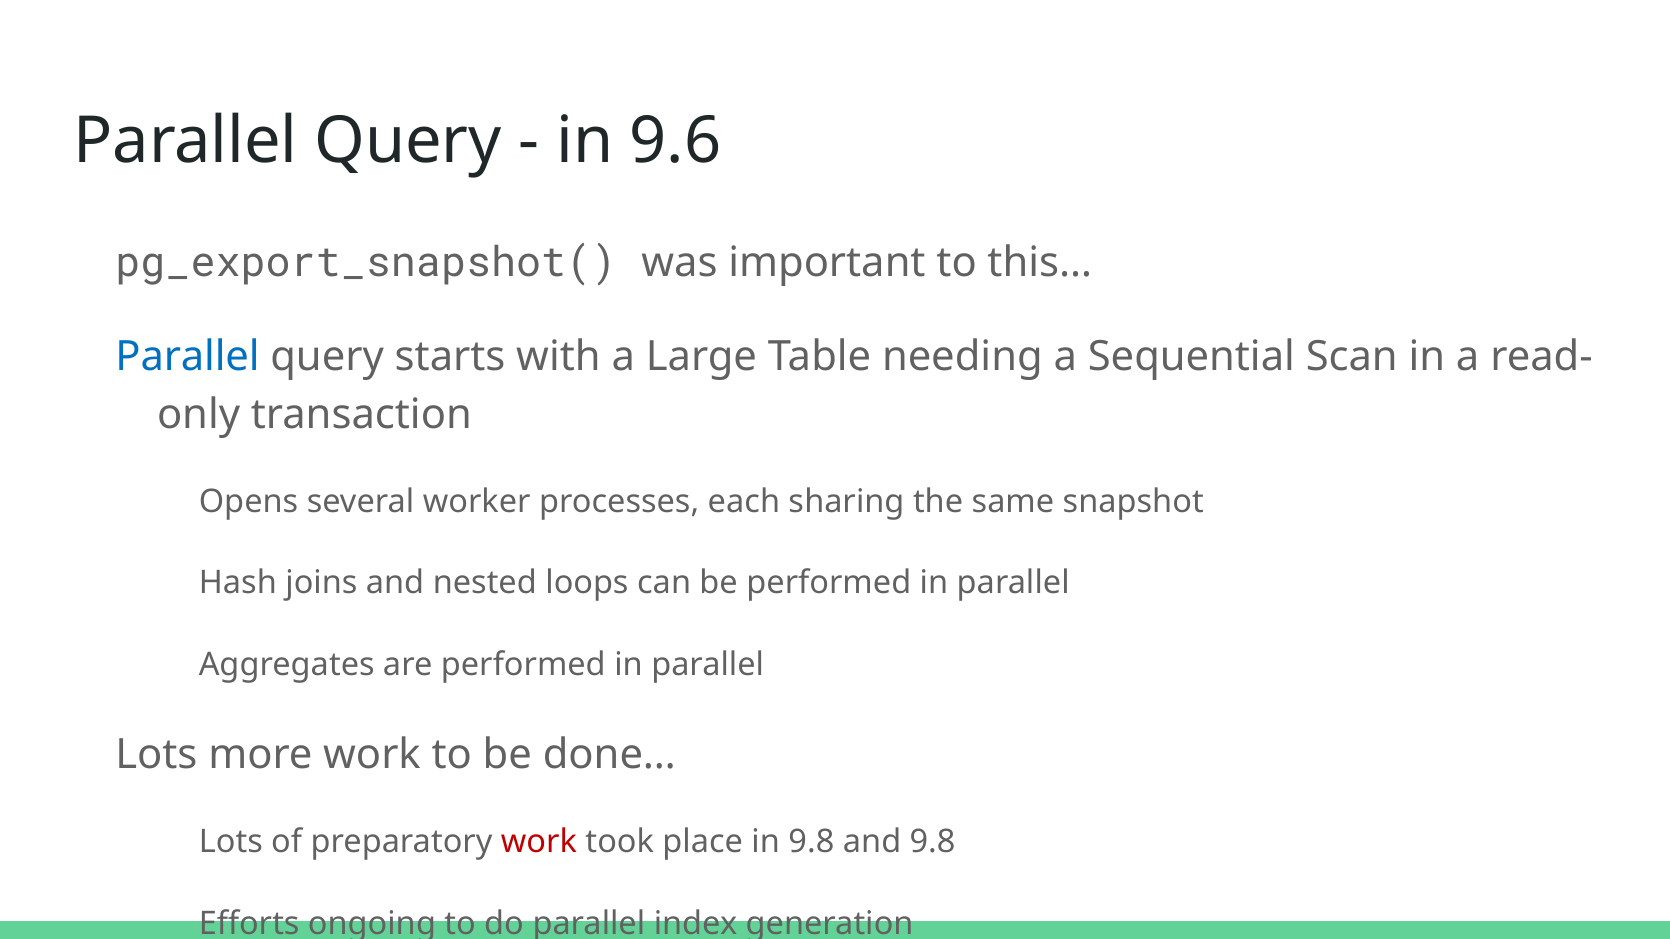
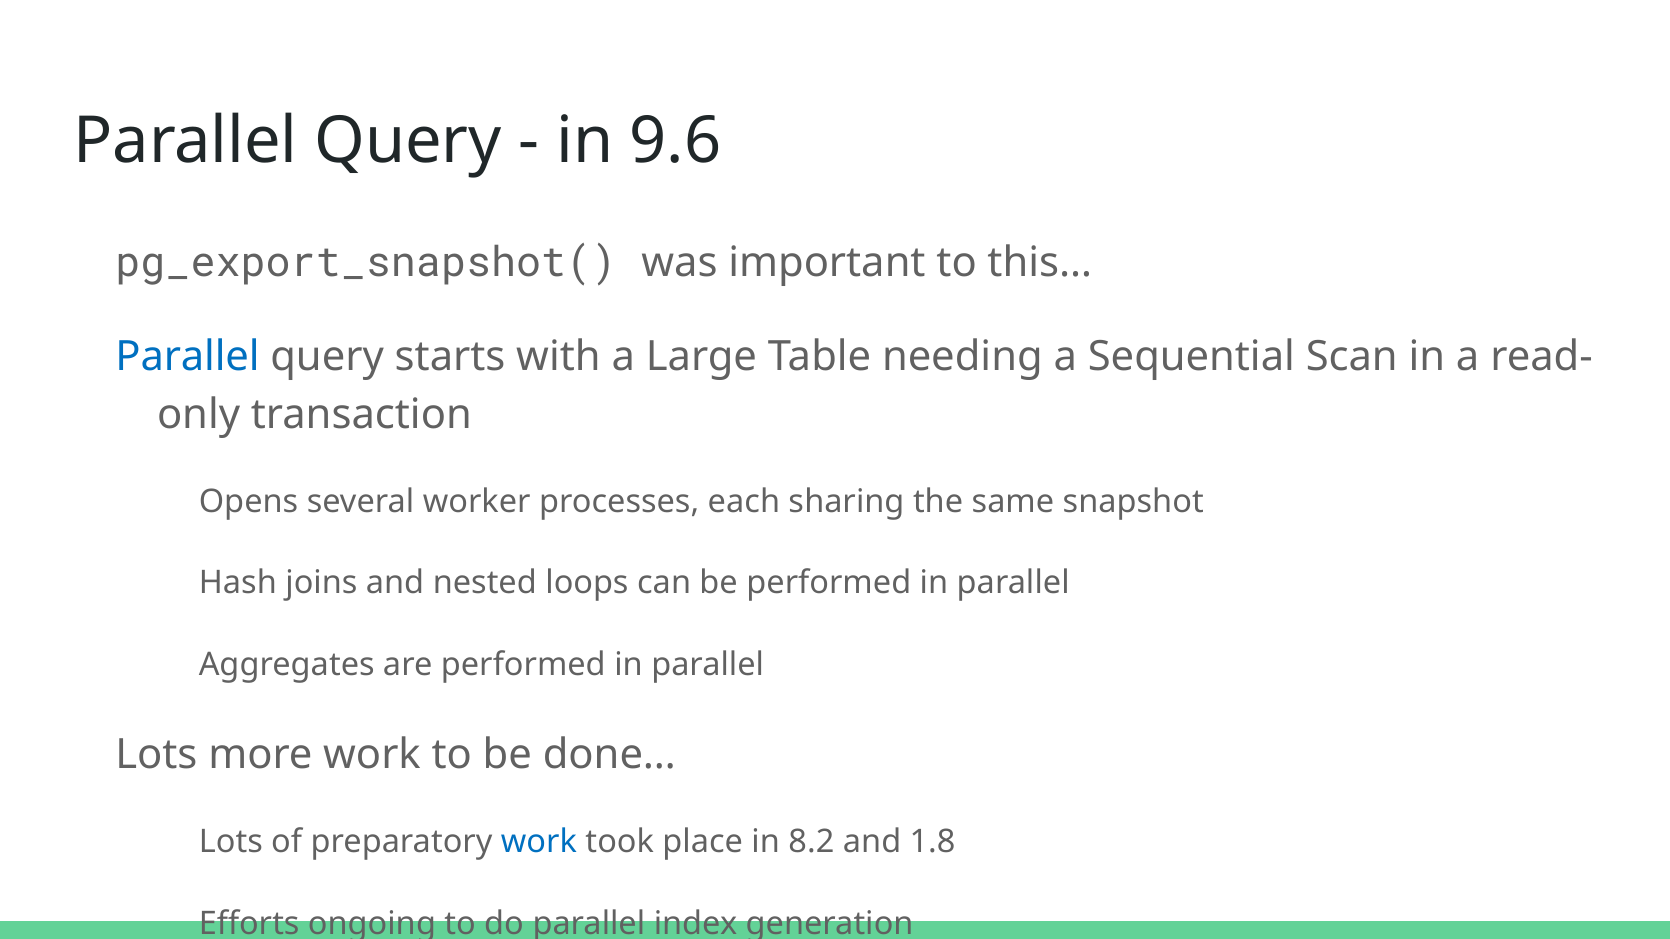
work at (539, 842) colour: red -> blue
in 9.8: 9.8 -> 8.2
and 9.8: 9.8 -> 1.8
